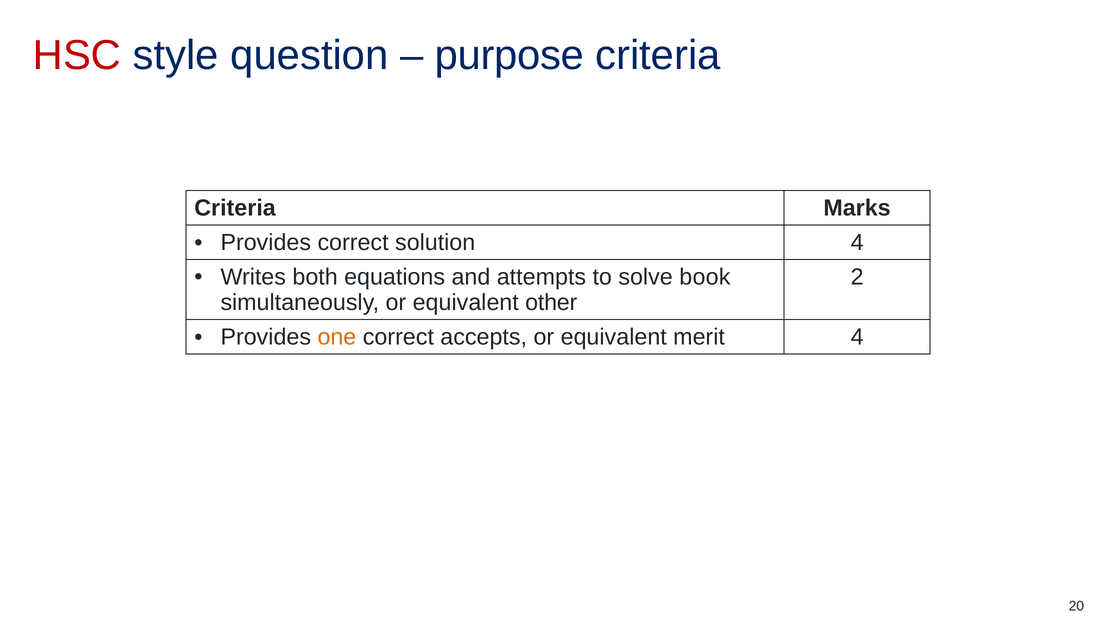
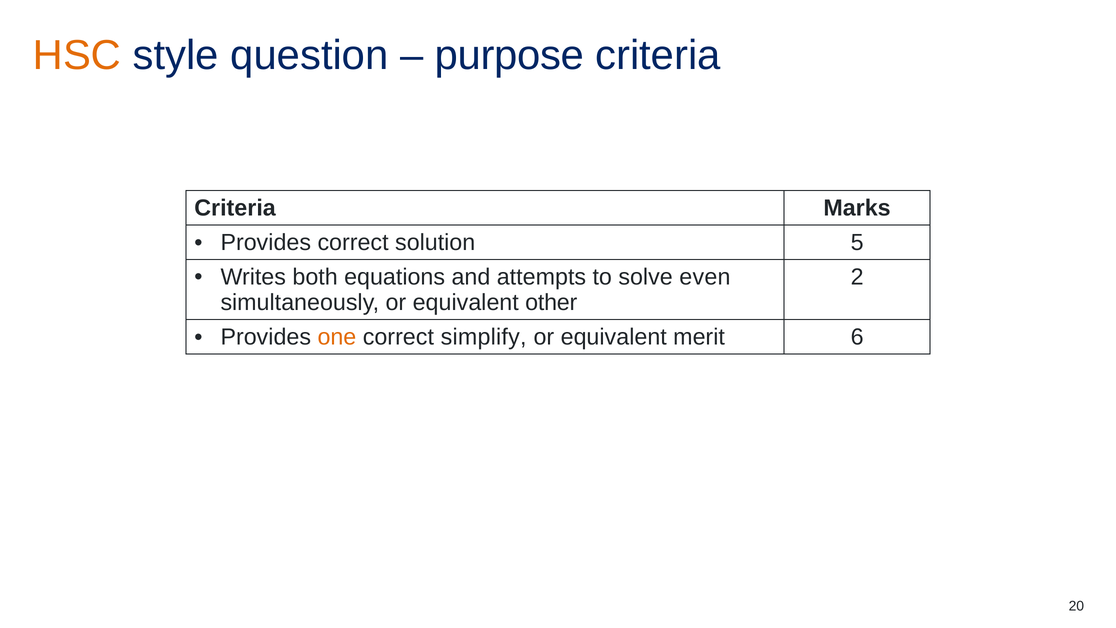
HSC colour: red -> orange
solution 4: 4 -> 5
book: book -> even
accepts: accepts -> simplify
merit 4: 4 -> 6
